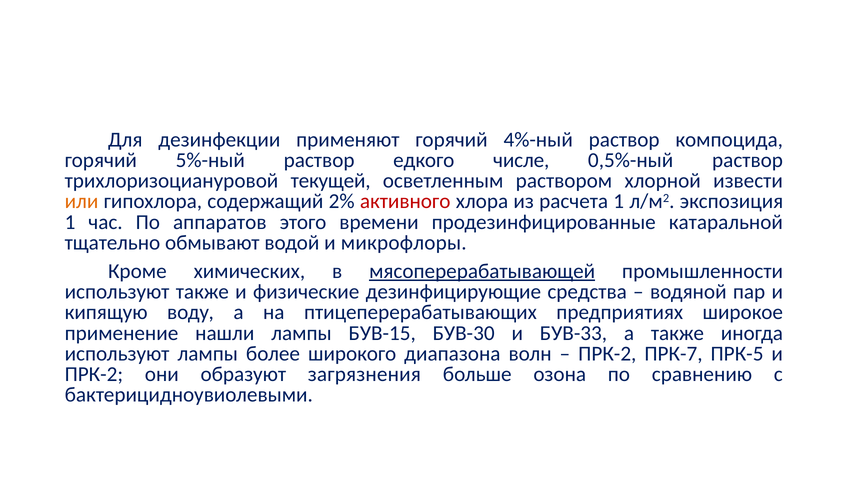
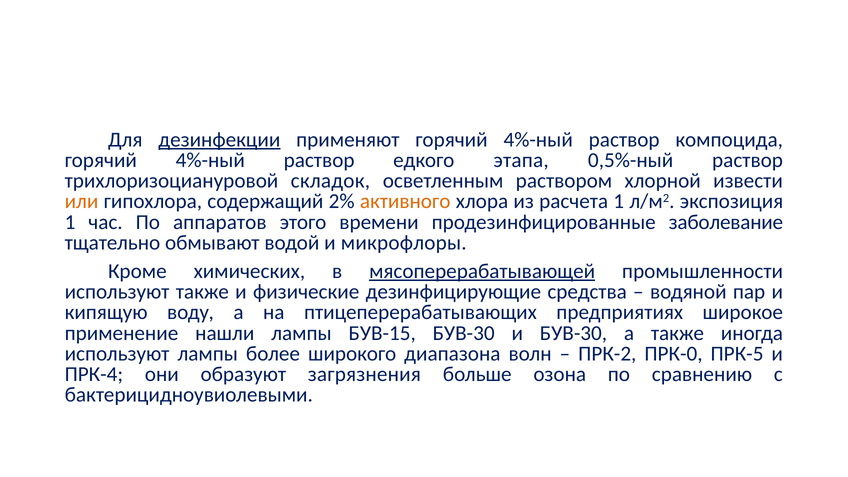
дезинфекции underline: none -> present
5%-ный at (210, 160): 5%-ный -> 4%-ный
числе: числе -> этапа
текущей: текущей -> складок
активного colour: red -> orange
катаральной: катаральной -> заболевание
и БУВ-33: БУВ-33 -> БУВ-30
ПРК-7: ПРК-7 -> ПРК-0
ПРК-2 at (94, 374): ПРК-2 -> ПРК-4
